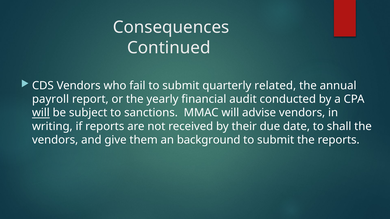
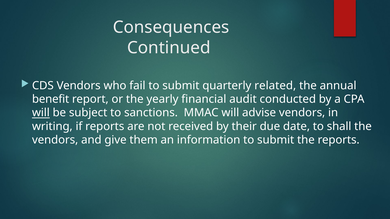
payroll: payroll -> benefit
background: background -> information
